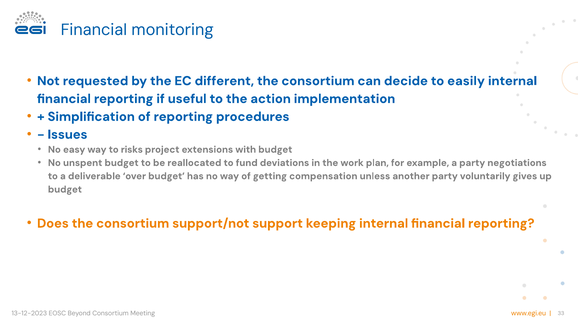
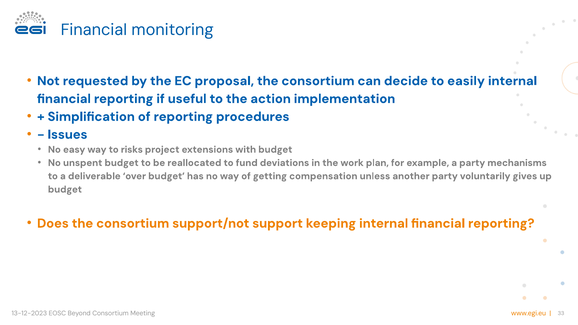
different: different -> proposal
negotiations: negotiations -> mechanisms
